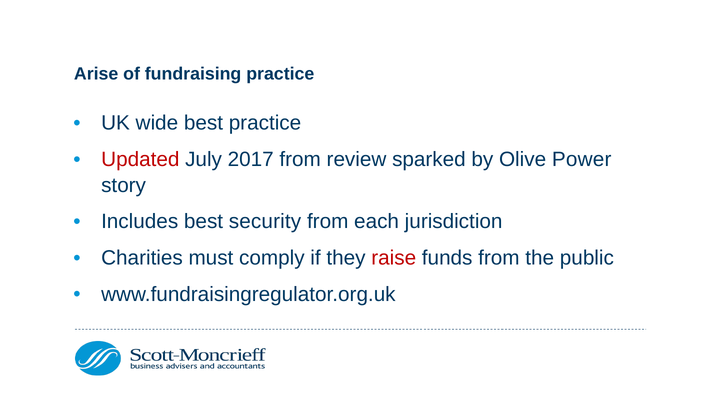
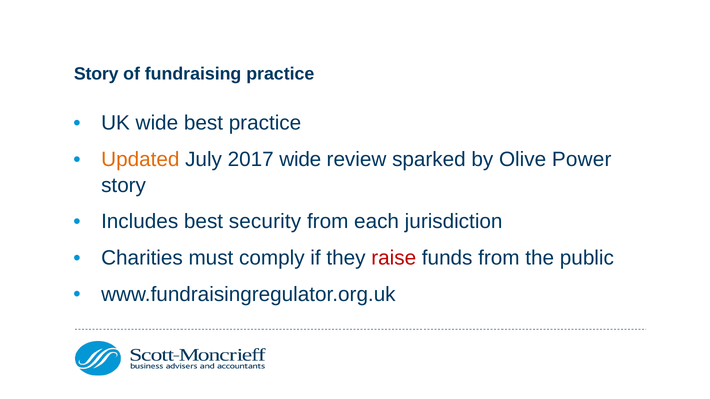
Arise at (96, 74): Arise -> Story
Updated colour: red -> orange
2017 from: from -> wide
